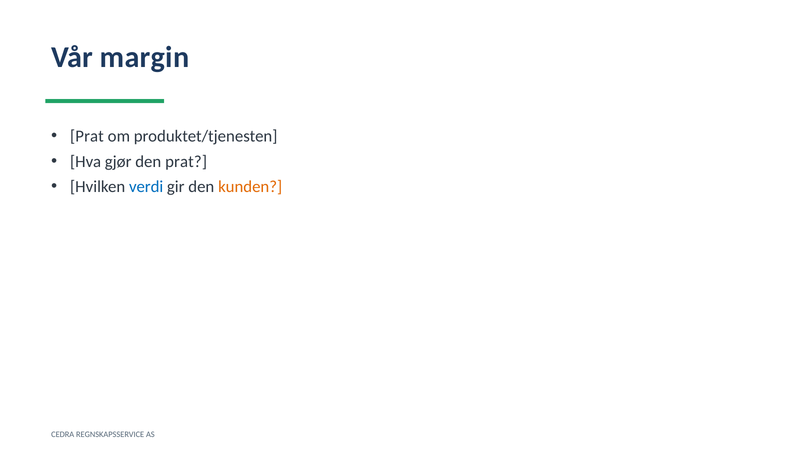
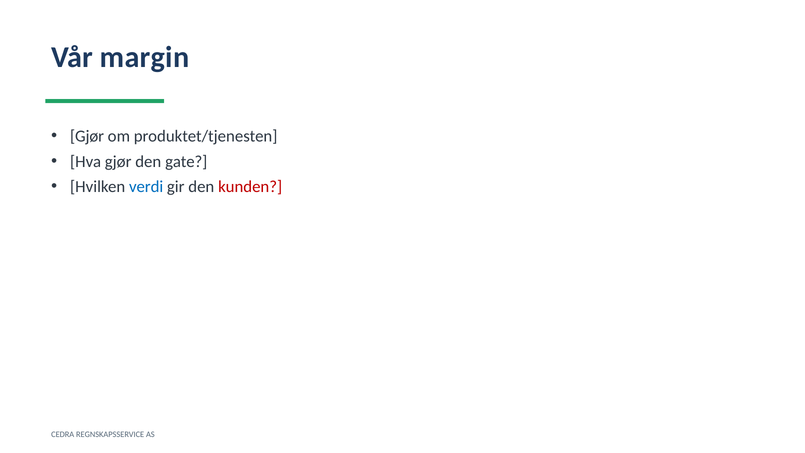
Prat at (87, 136): Prat -> Gjør
den prat: prat -> gate
kunden colour: orange -> red
